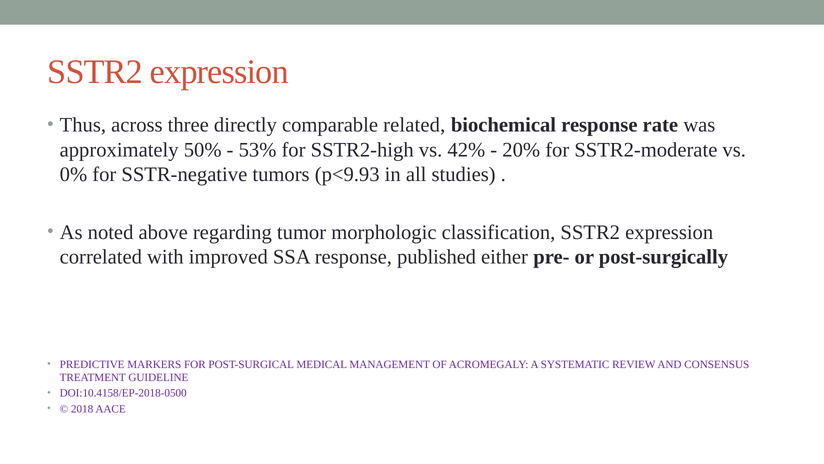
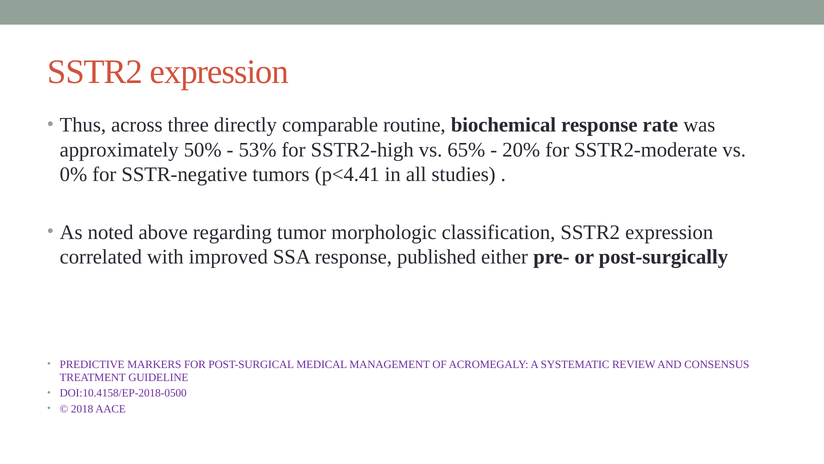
related: related -> routine
42%: 42% -> 65%
p<9.93: p<9.93 -> p<4.41
